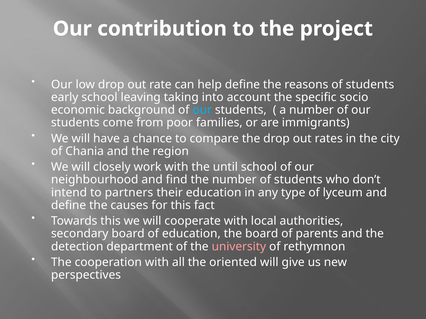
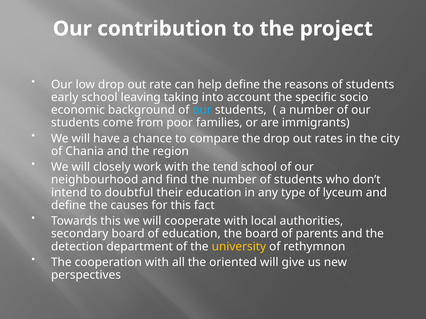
until: until -> tend
partners: partners -> doubtful
university colour: pink -> yellow
